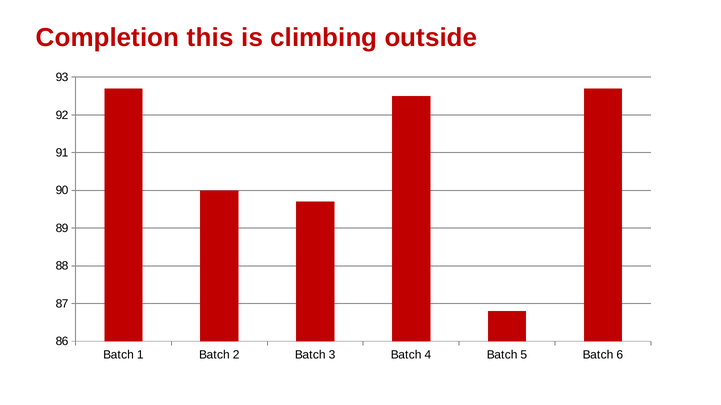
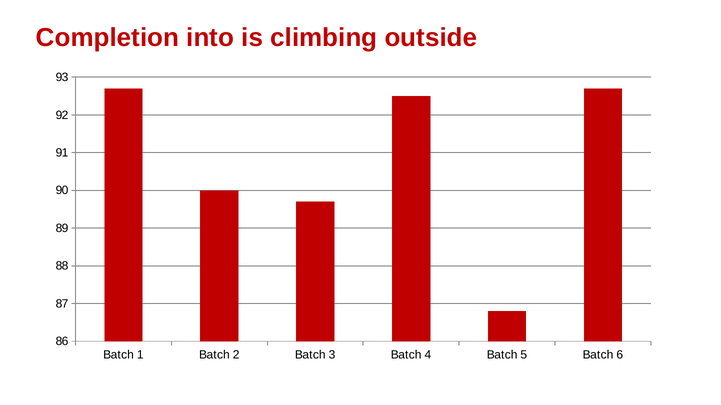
this: this -> into
